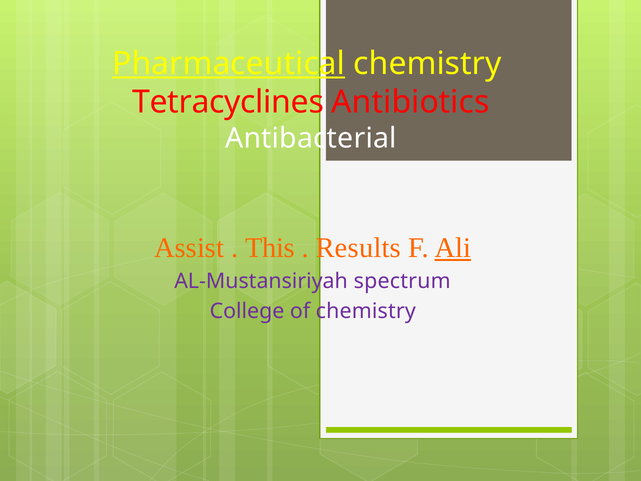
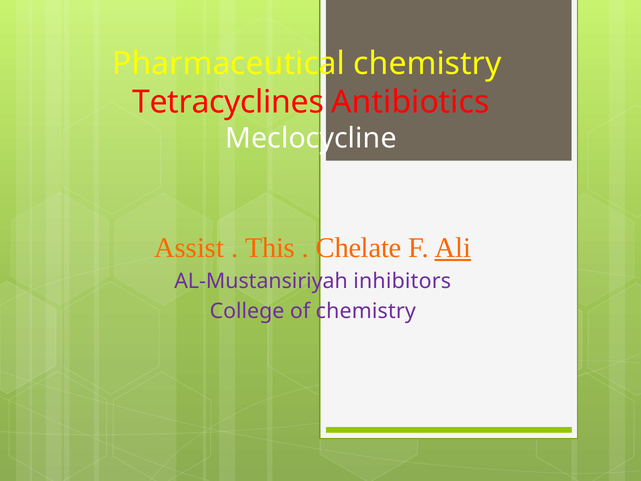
Pharmaceutical underline: present -> none
Antibacterial: Antibacterial -> Meclocycline
Results: Results -> Chelate
spectrum: spectrum -> inhibitors
